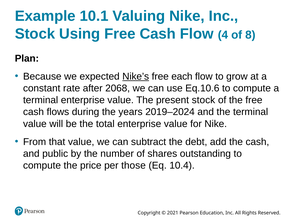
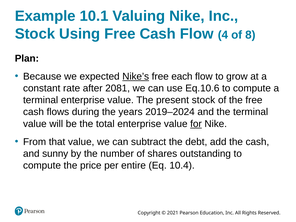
2068: 2068 -> 2081
for underline: none -> present
public: public -> sunny
those: those -> entire
